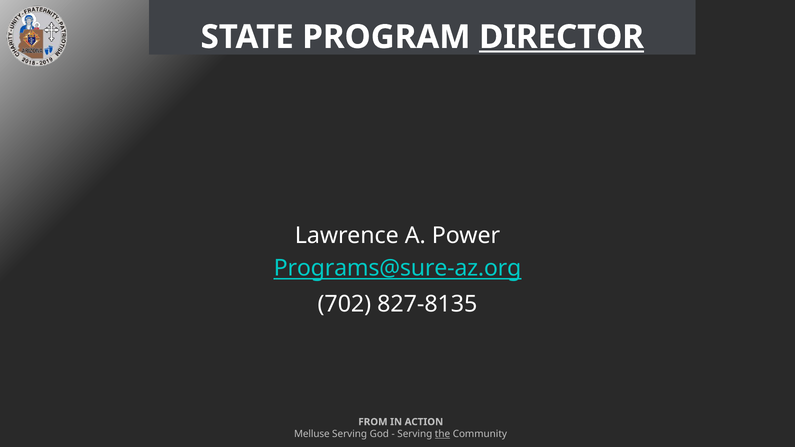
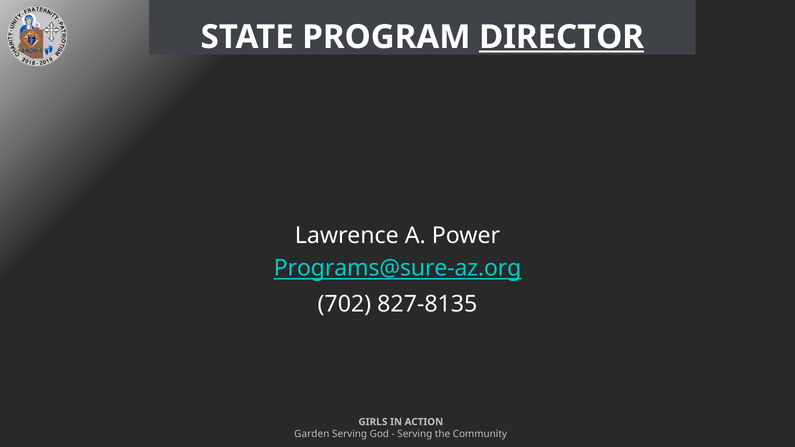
FROM: FROM -> GIRLS
Melluse: Melluse -> Garden
the underline: present -> none
